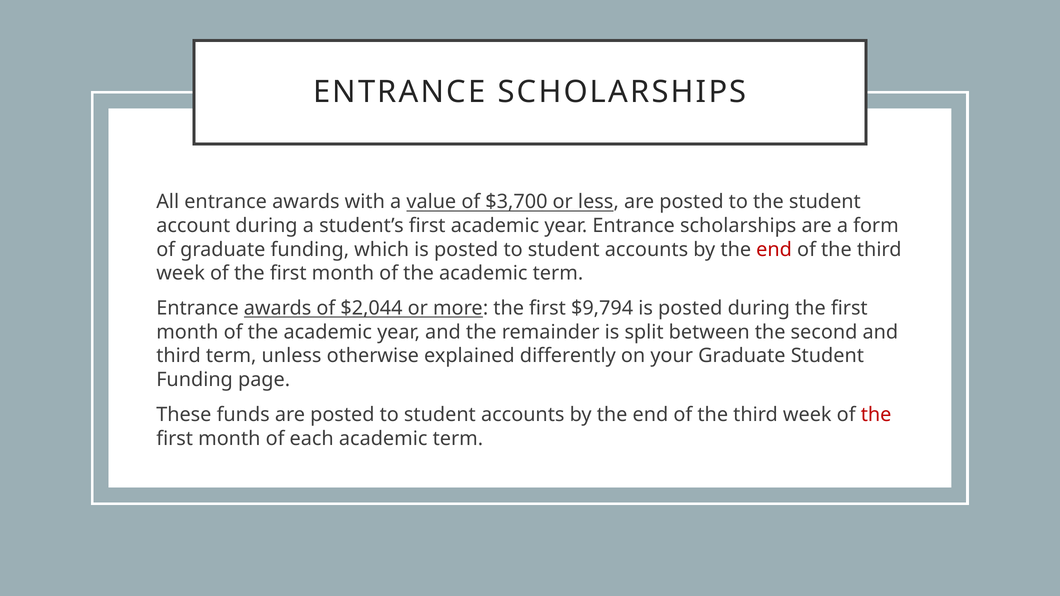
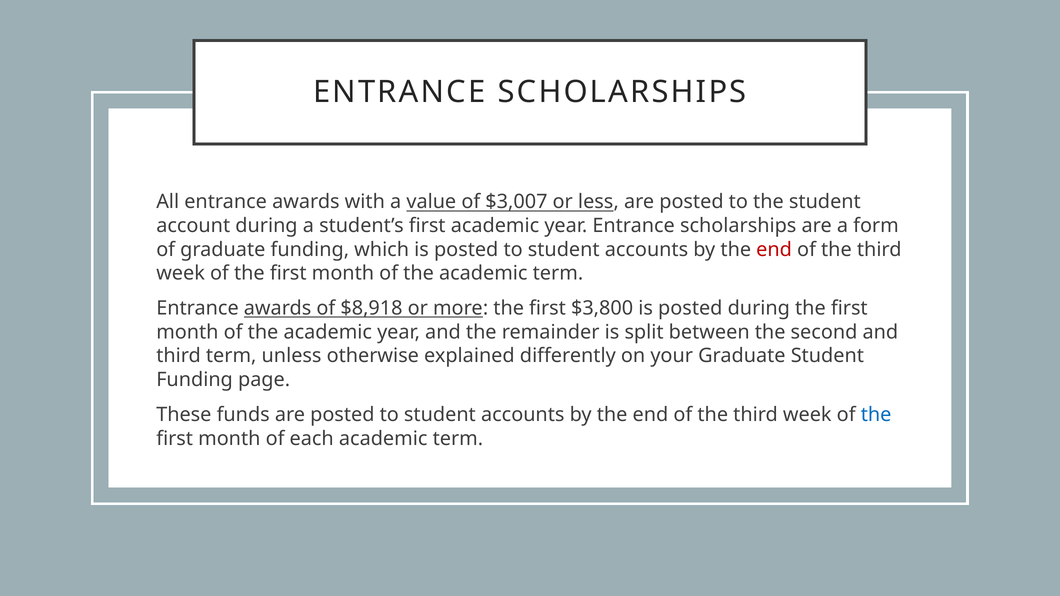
$3,700: $3,700 -> $3,007
$2,044: $2,044 -> $8,918
$9,794: $9,794 -> $3,800
the at (876, 415) colour: red -> blue
